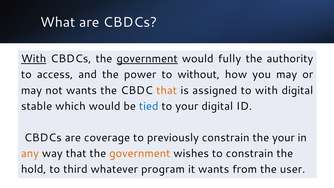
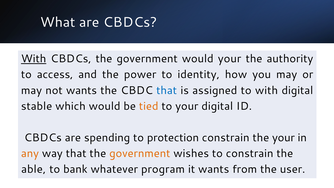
government at (147, 59) underline: present -> none
would fully: fully -> your
without: without -> identity
that at (167, 90) colour: orange -> blue
tied colour: blue -> orange
coverage: coverage -> spending
previously: previously -> protection
hold: hold -> able
third: third -> bank
